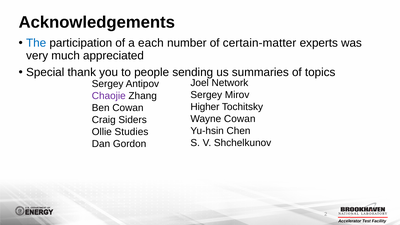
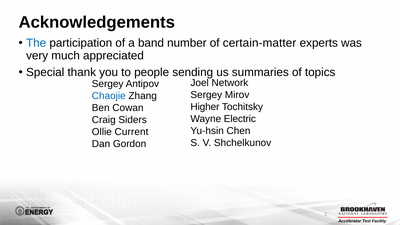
each: each -> band
Chaojie colour: purple -> blue
Wayne Cowan: Cowan -> Electric
Studies: Studies -> Current
